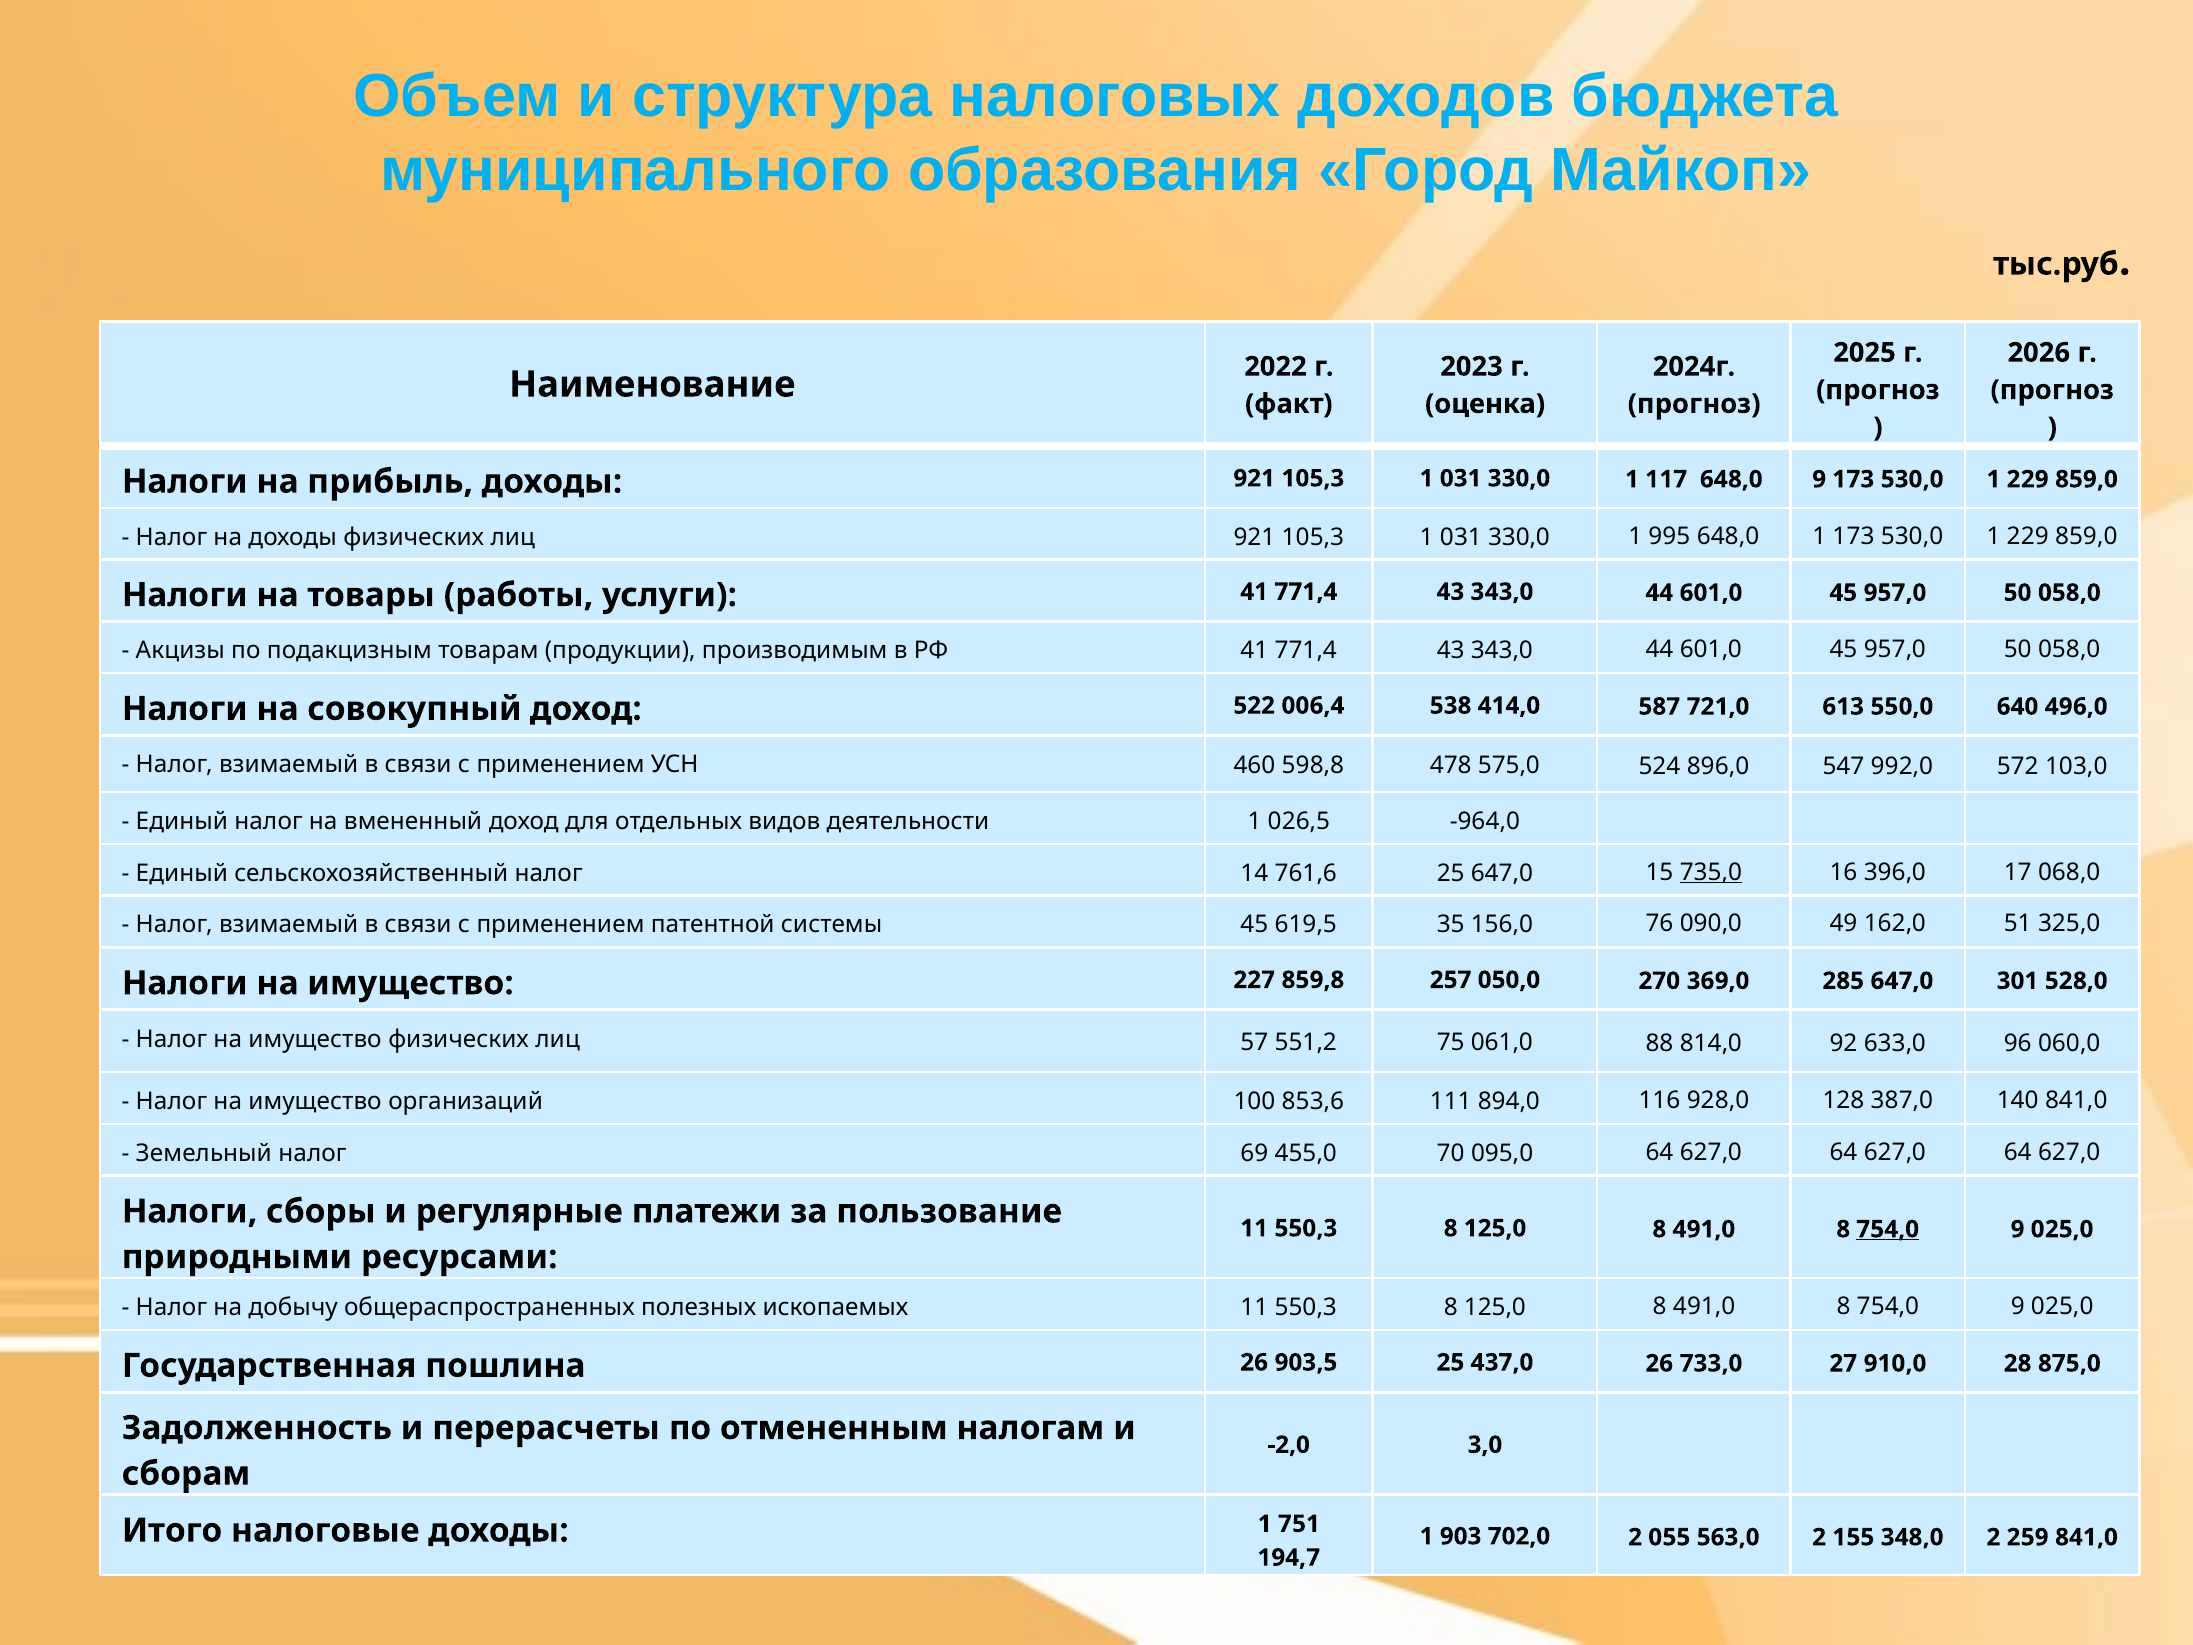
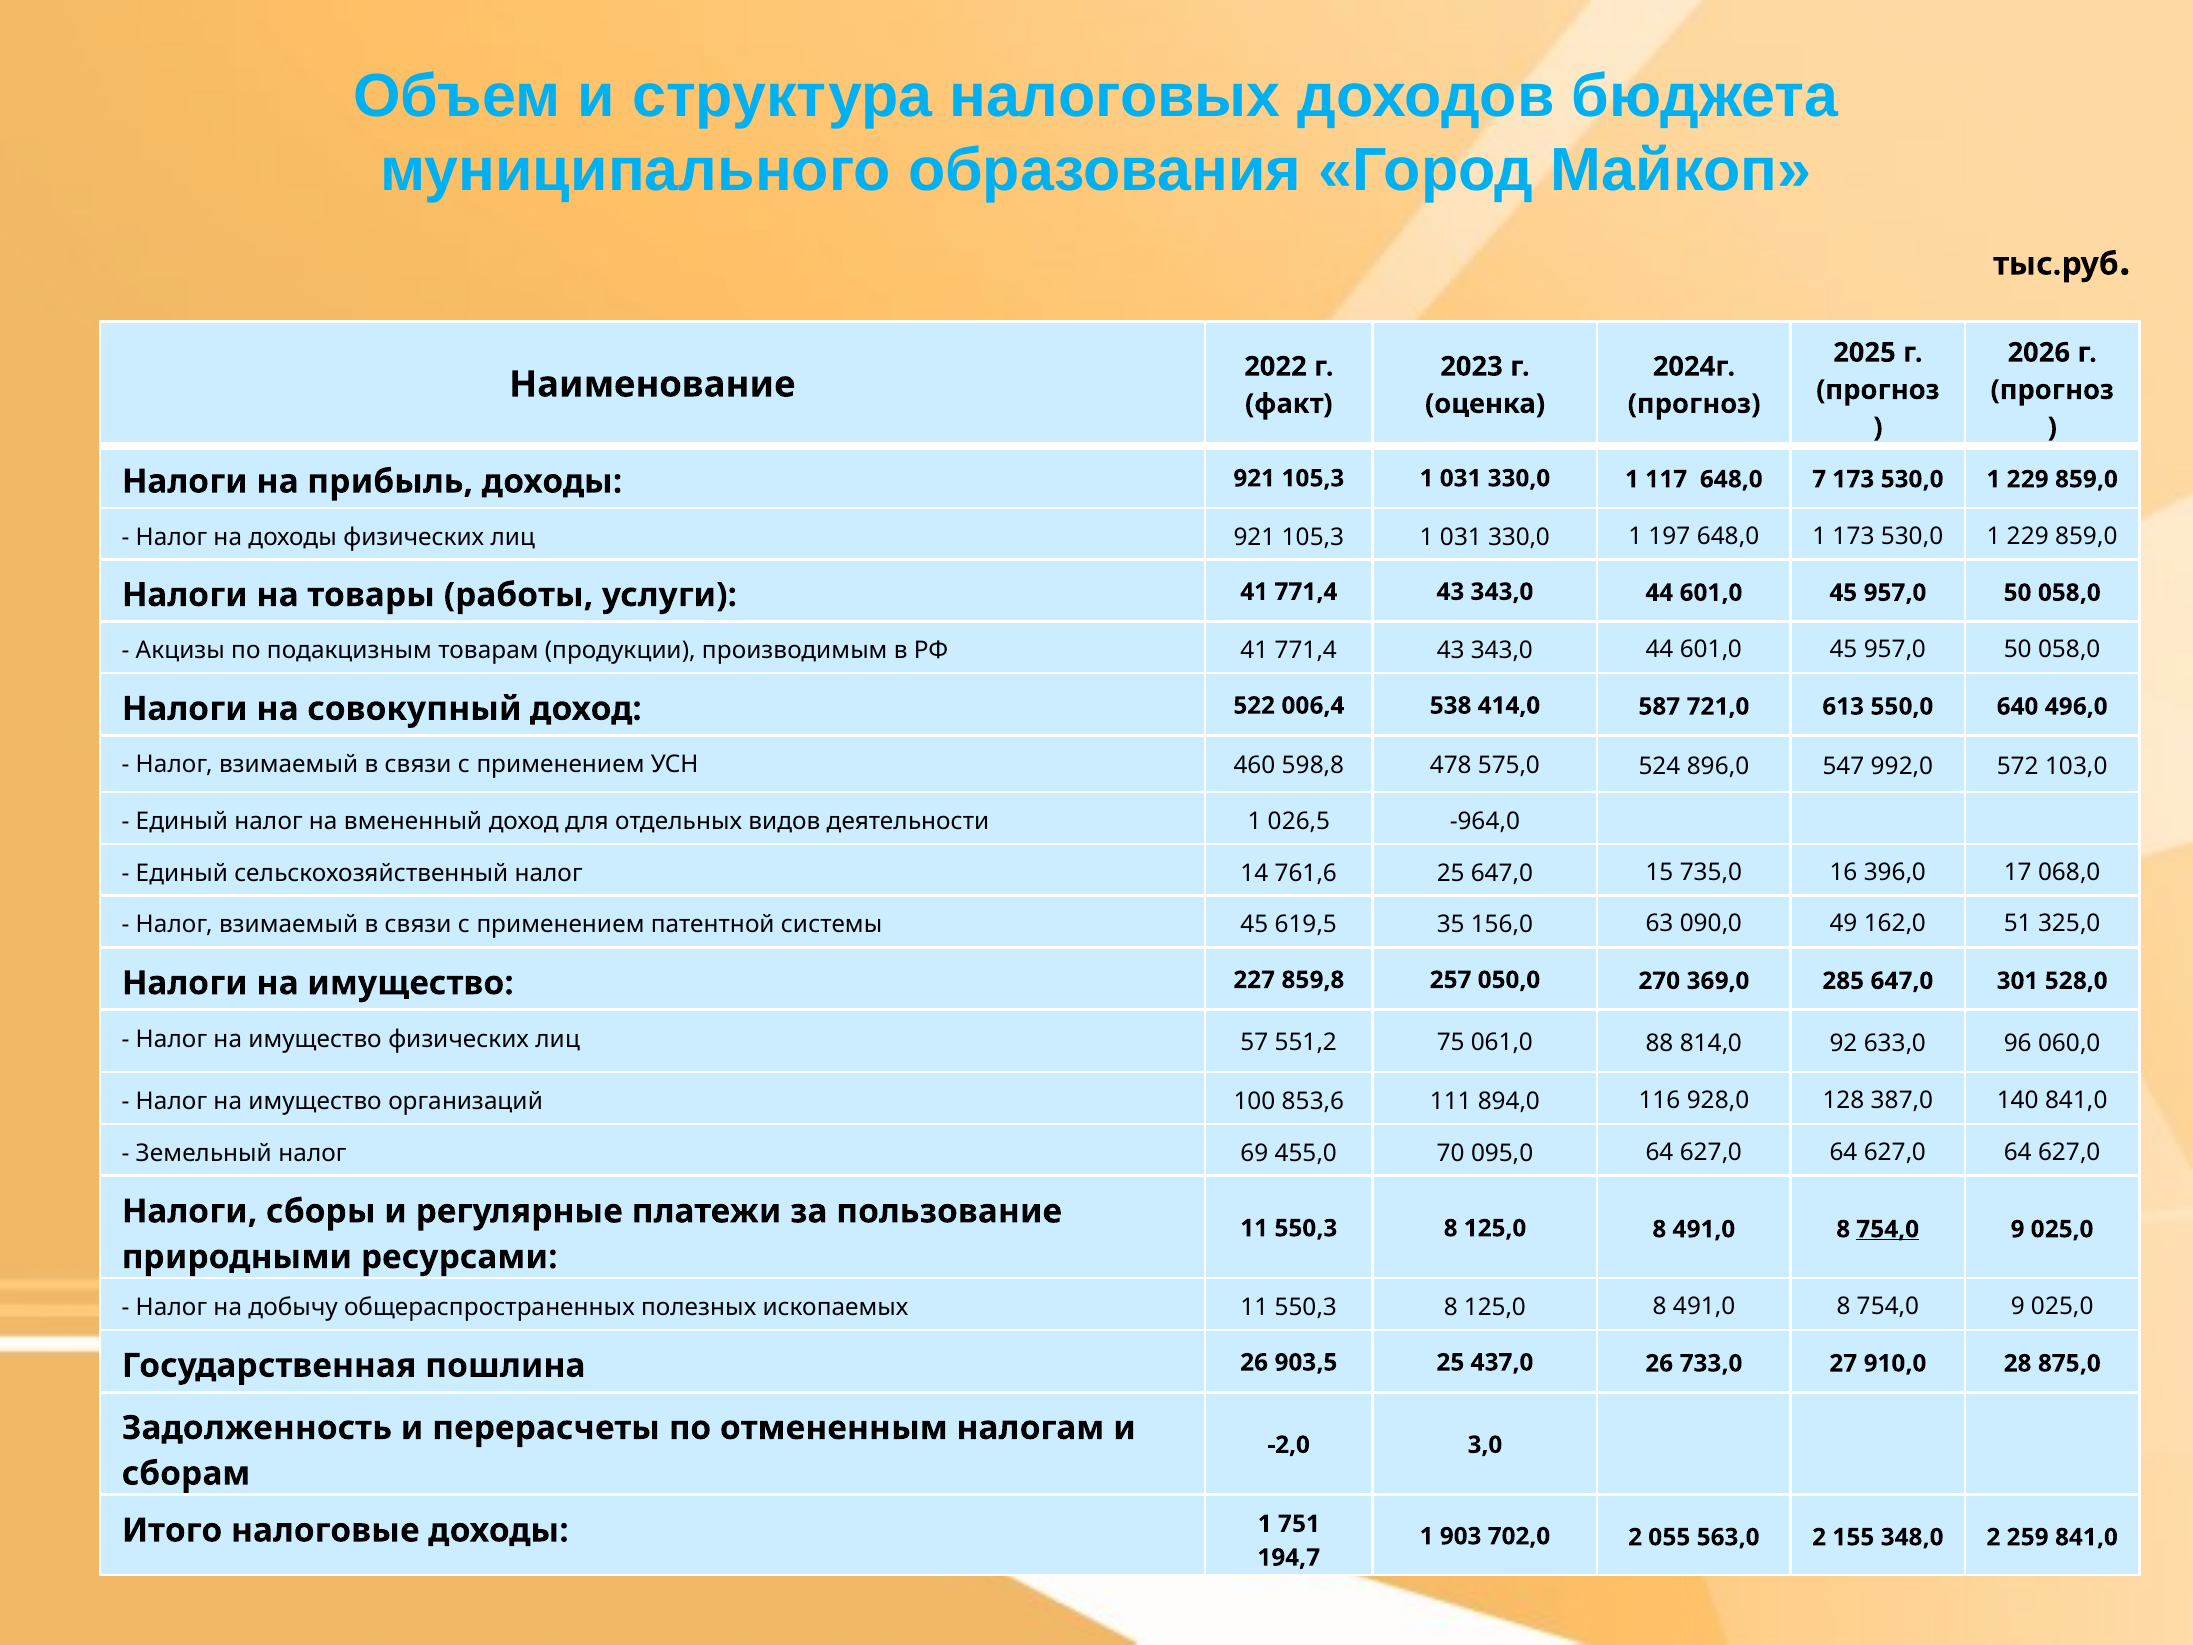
648,0 9: 9 -> 7
995: 995 -> 197
735,0 underline: present -> none
76: 76 -> 63
